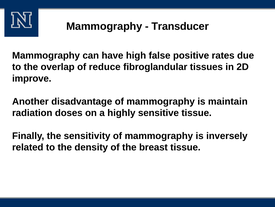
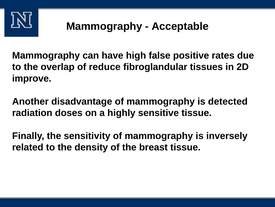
Transducer: Transducer -> Acceptable
maintain: maintain -> detected
